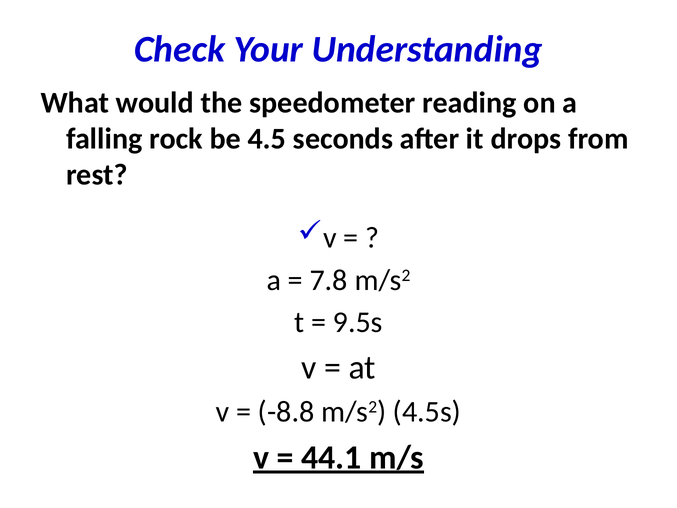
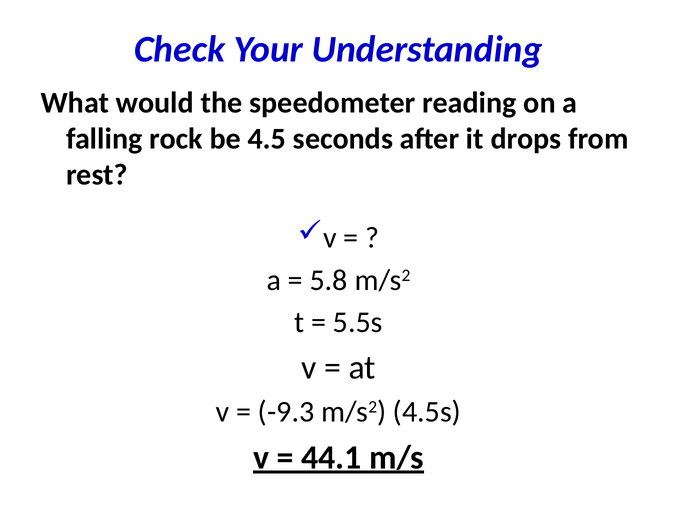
7.8: 7.8 -> 5.8
9.5s: 9.5s -> 5.5s
-8.8: -8.8 -> -9.3
